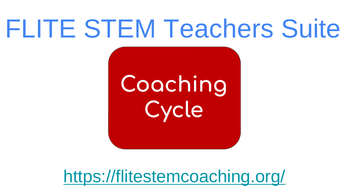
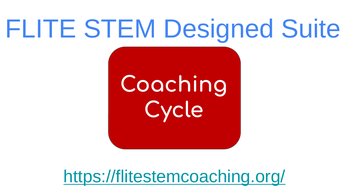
Teachers: Teachers -> Designed
